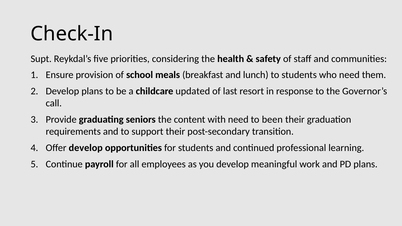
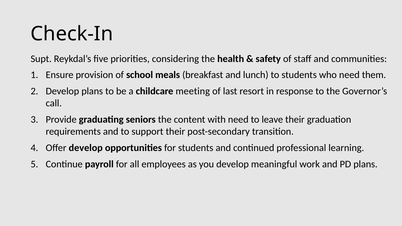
updated: updated -> meeting
been: been -> leave
